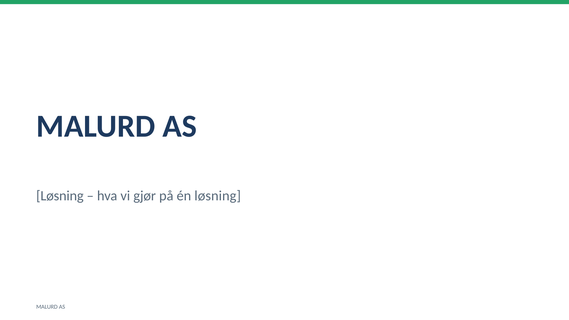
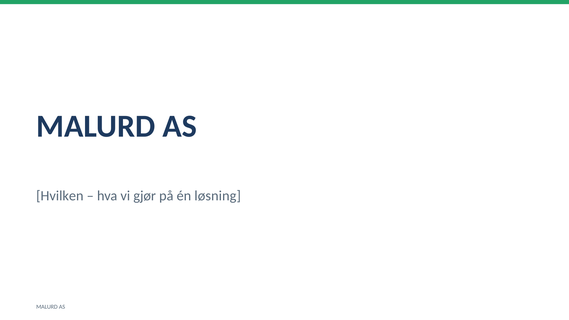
Løsning at (60, 196): Løsning -> Hvilken
